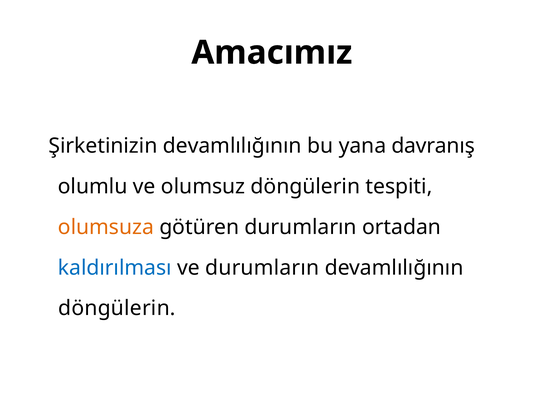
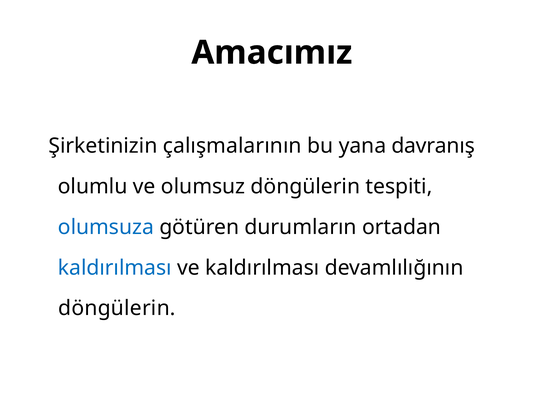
Şirketinizin devamlılığının: devamlılığının -> çalışmalarının
olumsuza colour: orange -> blue
ve durumların: durumların -> kaldırılması
